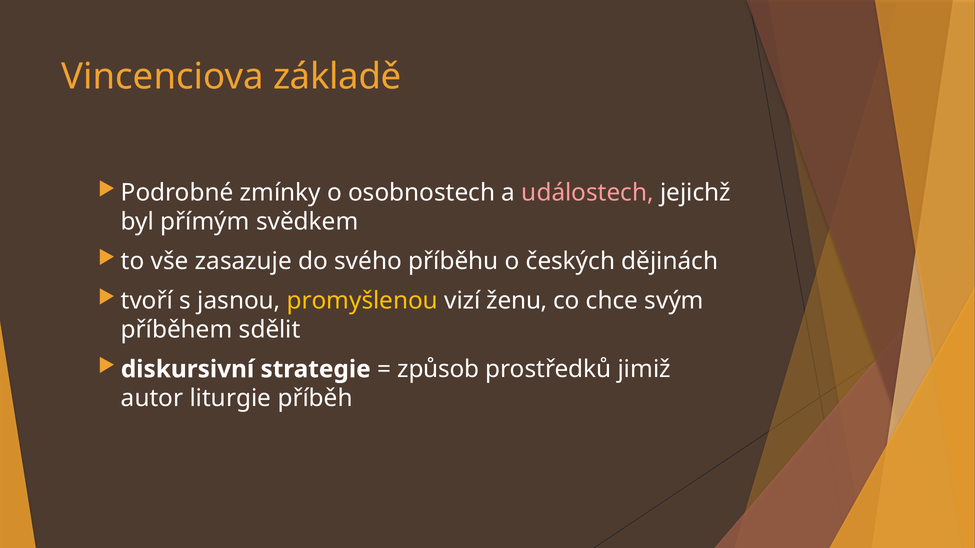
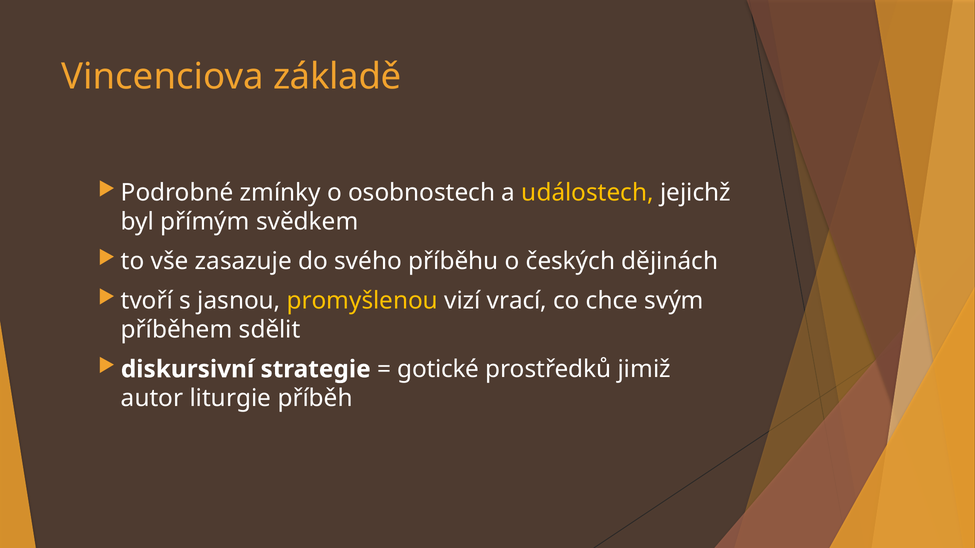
událostech colour: pink -> yellow
ženu: ženu -> vrací
způsob: způsob -> gotické
